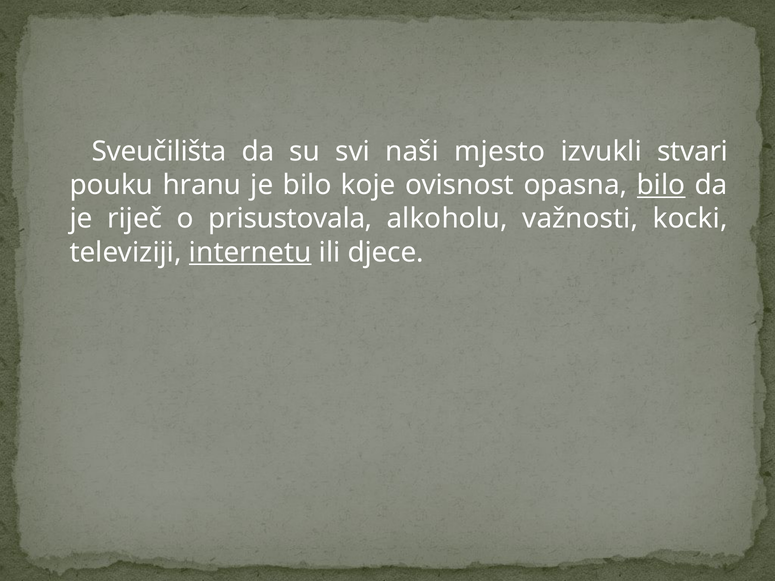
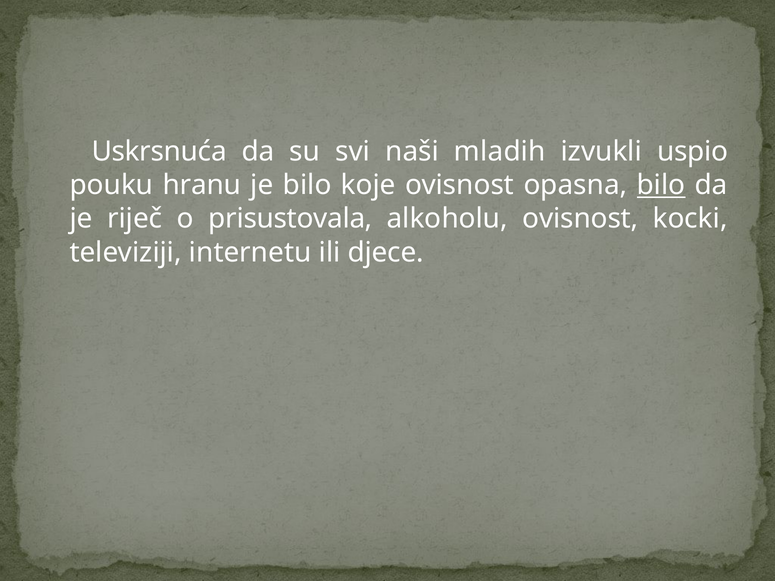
Sveučilišta: Sveučilišta -> Uskrsnuća
mjesto: mjesto -> mladih
stvari: stvari -> uspio
alkoholu važnosti: važnosti -> ovisnost
internetu underline: present -> none
